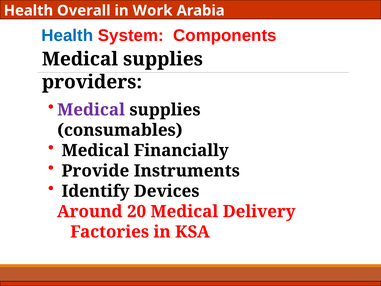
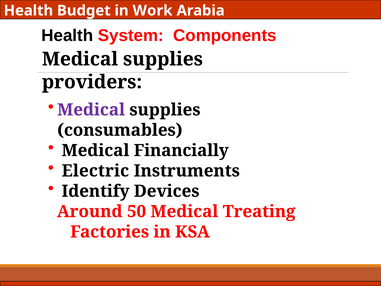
Overall: Overall -> Budget
Health at (67, 35) colour: blue -> black
Provide: Provide -> Electric
20: 20 -> 50
Delivery: Delivery -> Treating
